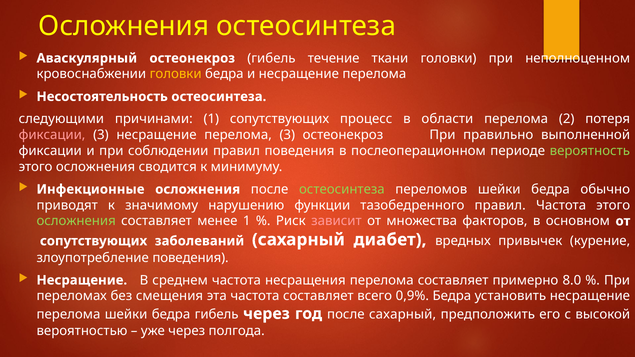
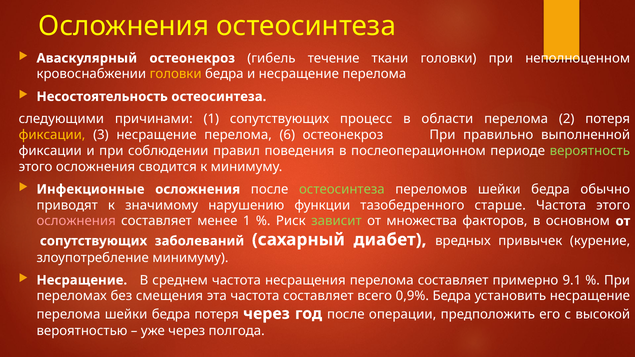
фиксации at (52, 135) colour: pink -> yellow
перелома 3: 3 -> 6
тазобедренного правил: правил -> старше
осложнения at (76, 221) colour: light green -> pink
зависит colour: pink -> light green
злоупотребление поведения: поведения -> минимуму
8.0: 8.0 -> 9.1
бедра гибель: гибель -> потеря
после сахарный: сахарный -> операции
